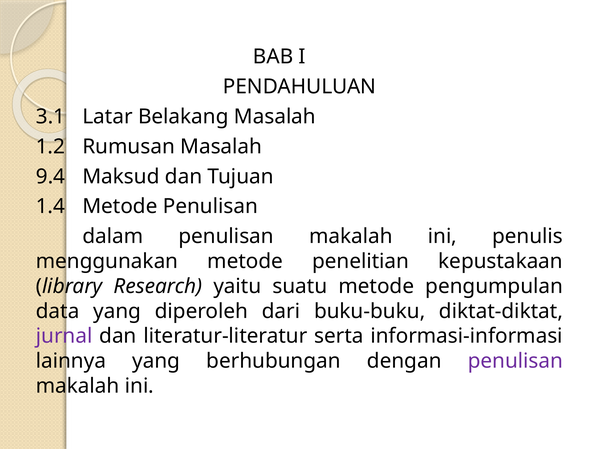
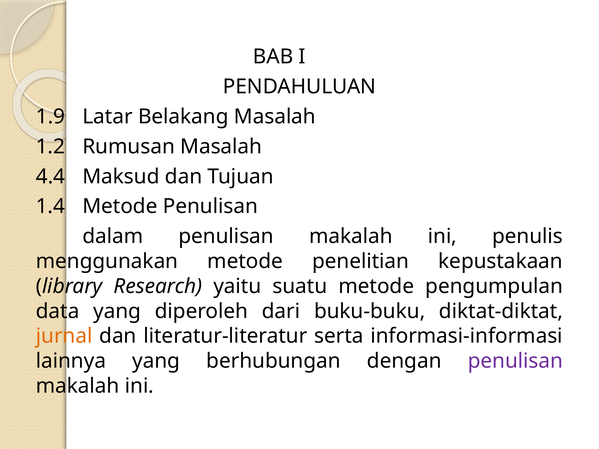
3.1: 3.1 -> 1.9
9.4: 9.4 -> 4.4
jurnal colour: purple -> orange
